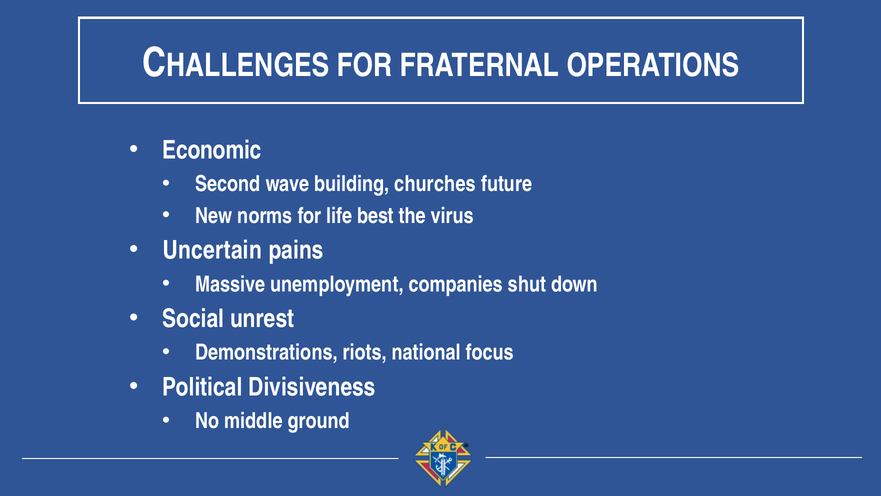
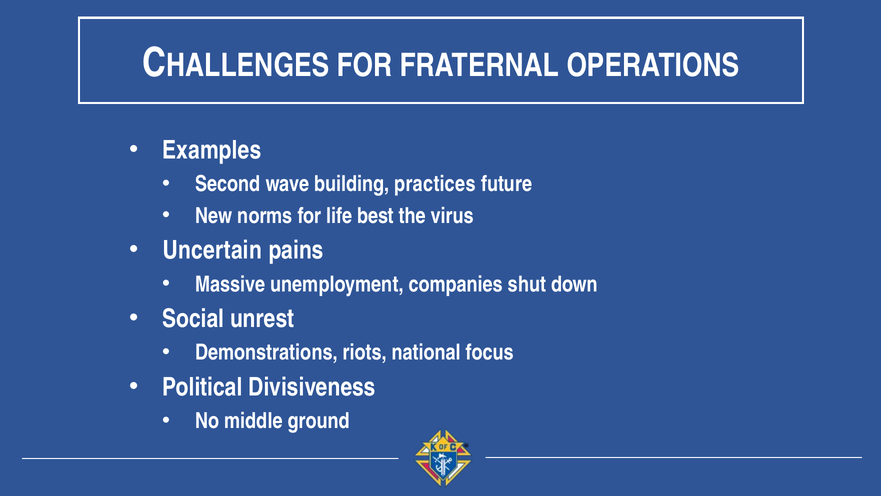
Economic: Economic -> Examples
churches: churches -> practices
